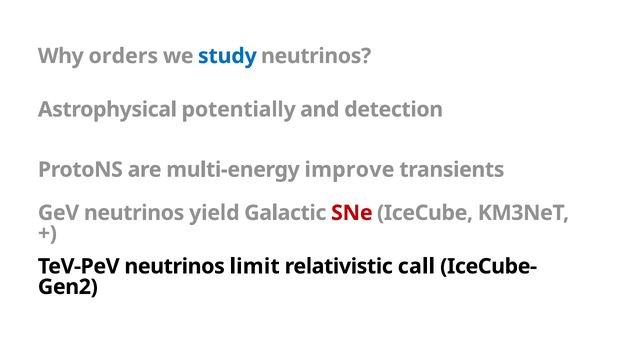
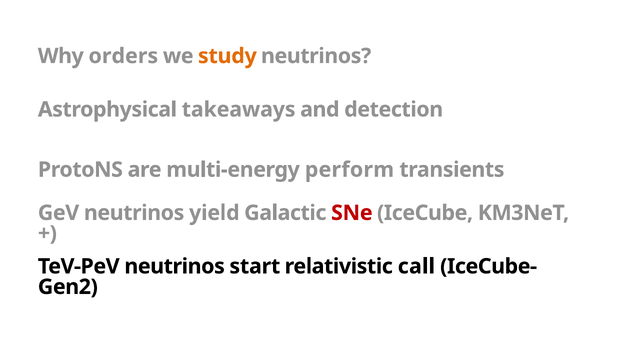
study colour: blue -> orange
potentially: potentially -> takeaways
improve: improve -> perform
limit: limit -> start
